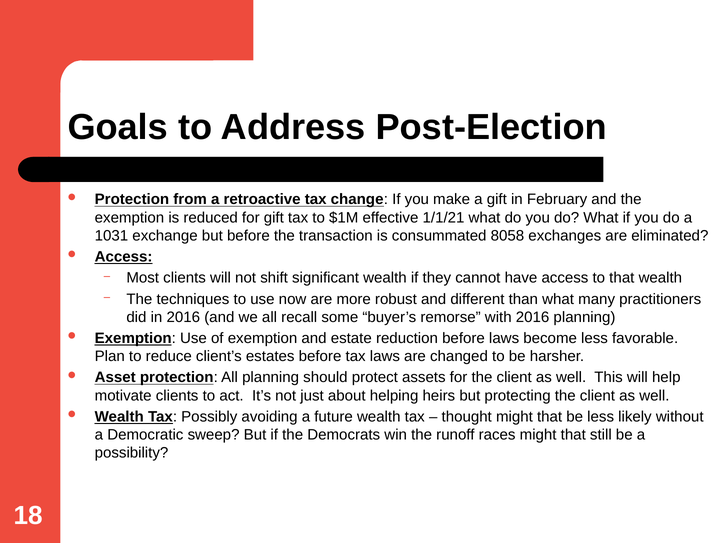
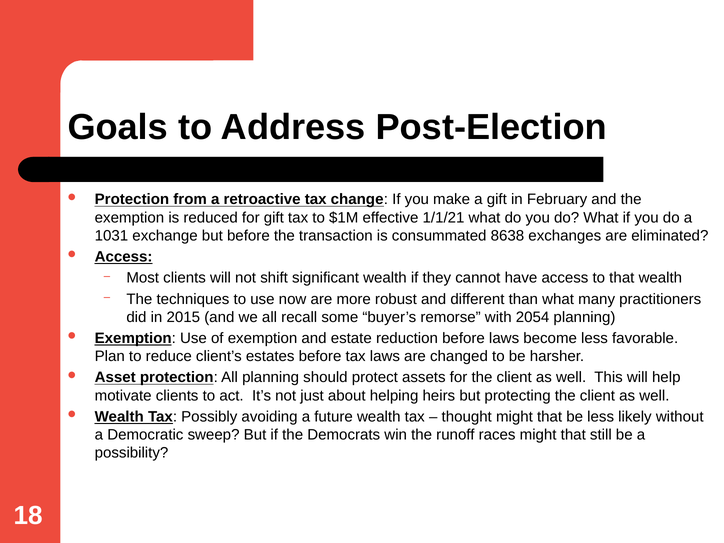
8058: 8058 -> 8638
in 2016: 2016 -> 2015
with 2016: 2016 -> 2054
